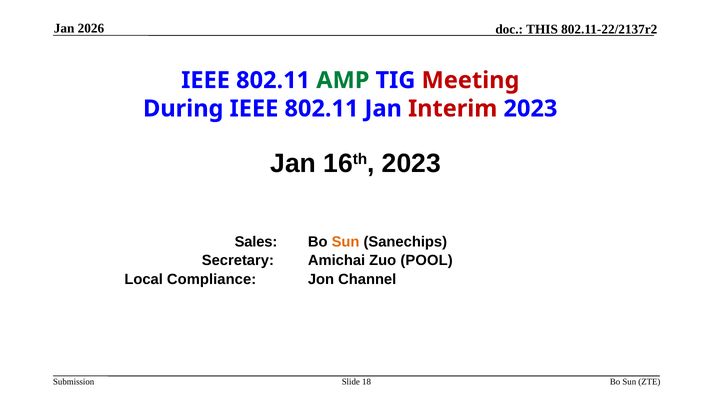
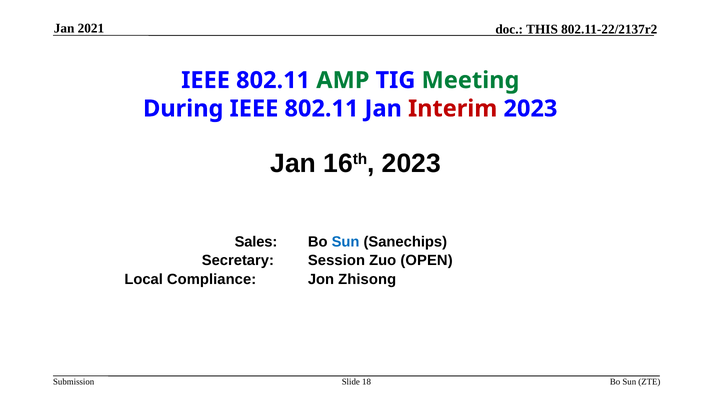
2026: 2026 -> 2021
Meeting colour: red -> green
Sun at (346, 242) colour: orange -> blue
Amichai: Amichai -> Session
POOL: POOL -> OPEN
Channel: Channel -> Zhisong
